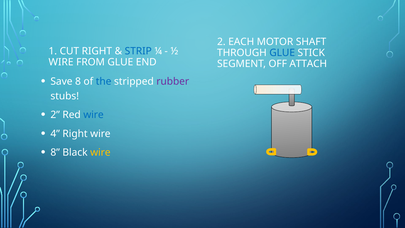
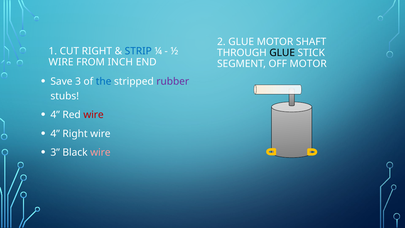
2 EACH: EACH -> GLUE
GLUE at (282, 53) colour: blue -> black
FROM GLUE: GLUE -> INCH
OFF ATTACH: ATTACH -> MOTOR
Save 8: 8 -> 3
2 at (55, 115): 2 -> 4
wire at (93, 115) colour: blue -> red
8 at (55, 152): 8 -> 3
wire at (100, 152) colour: yellow -> pink
